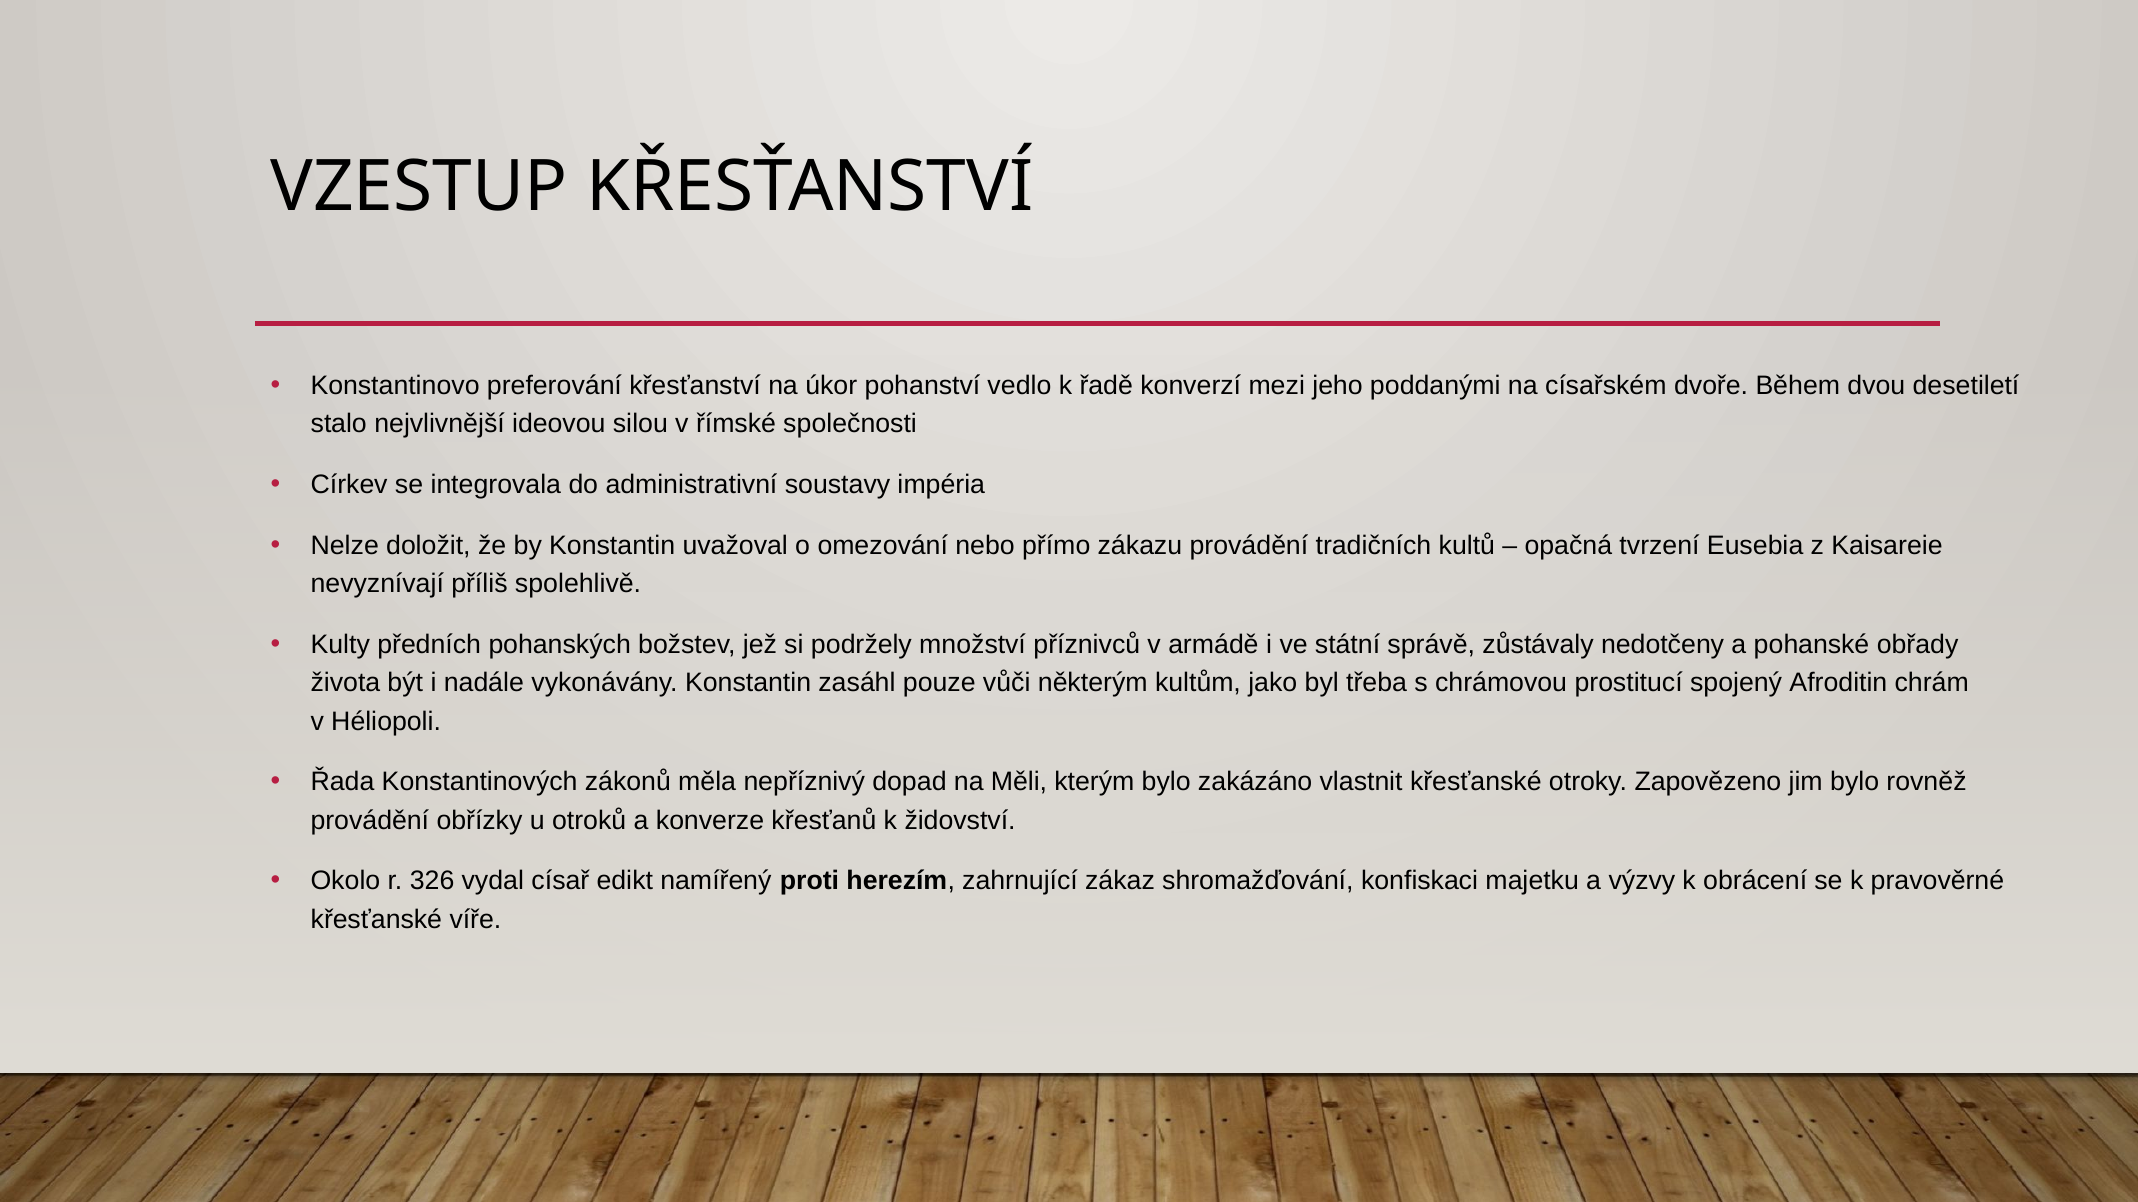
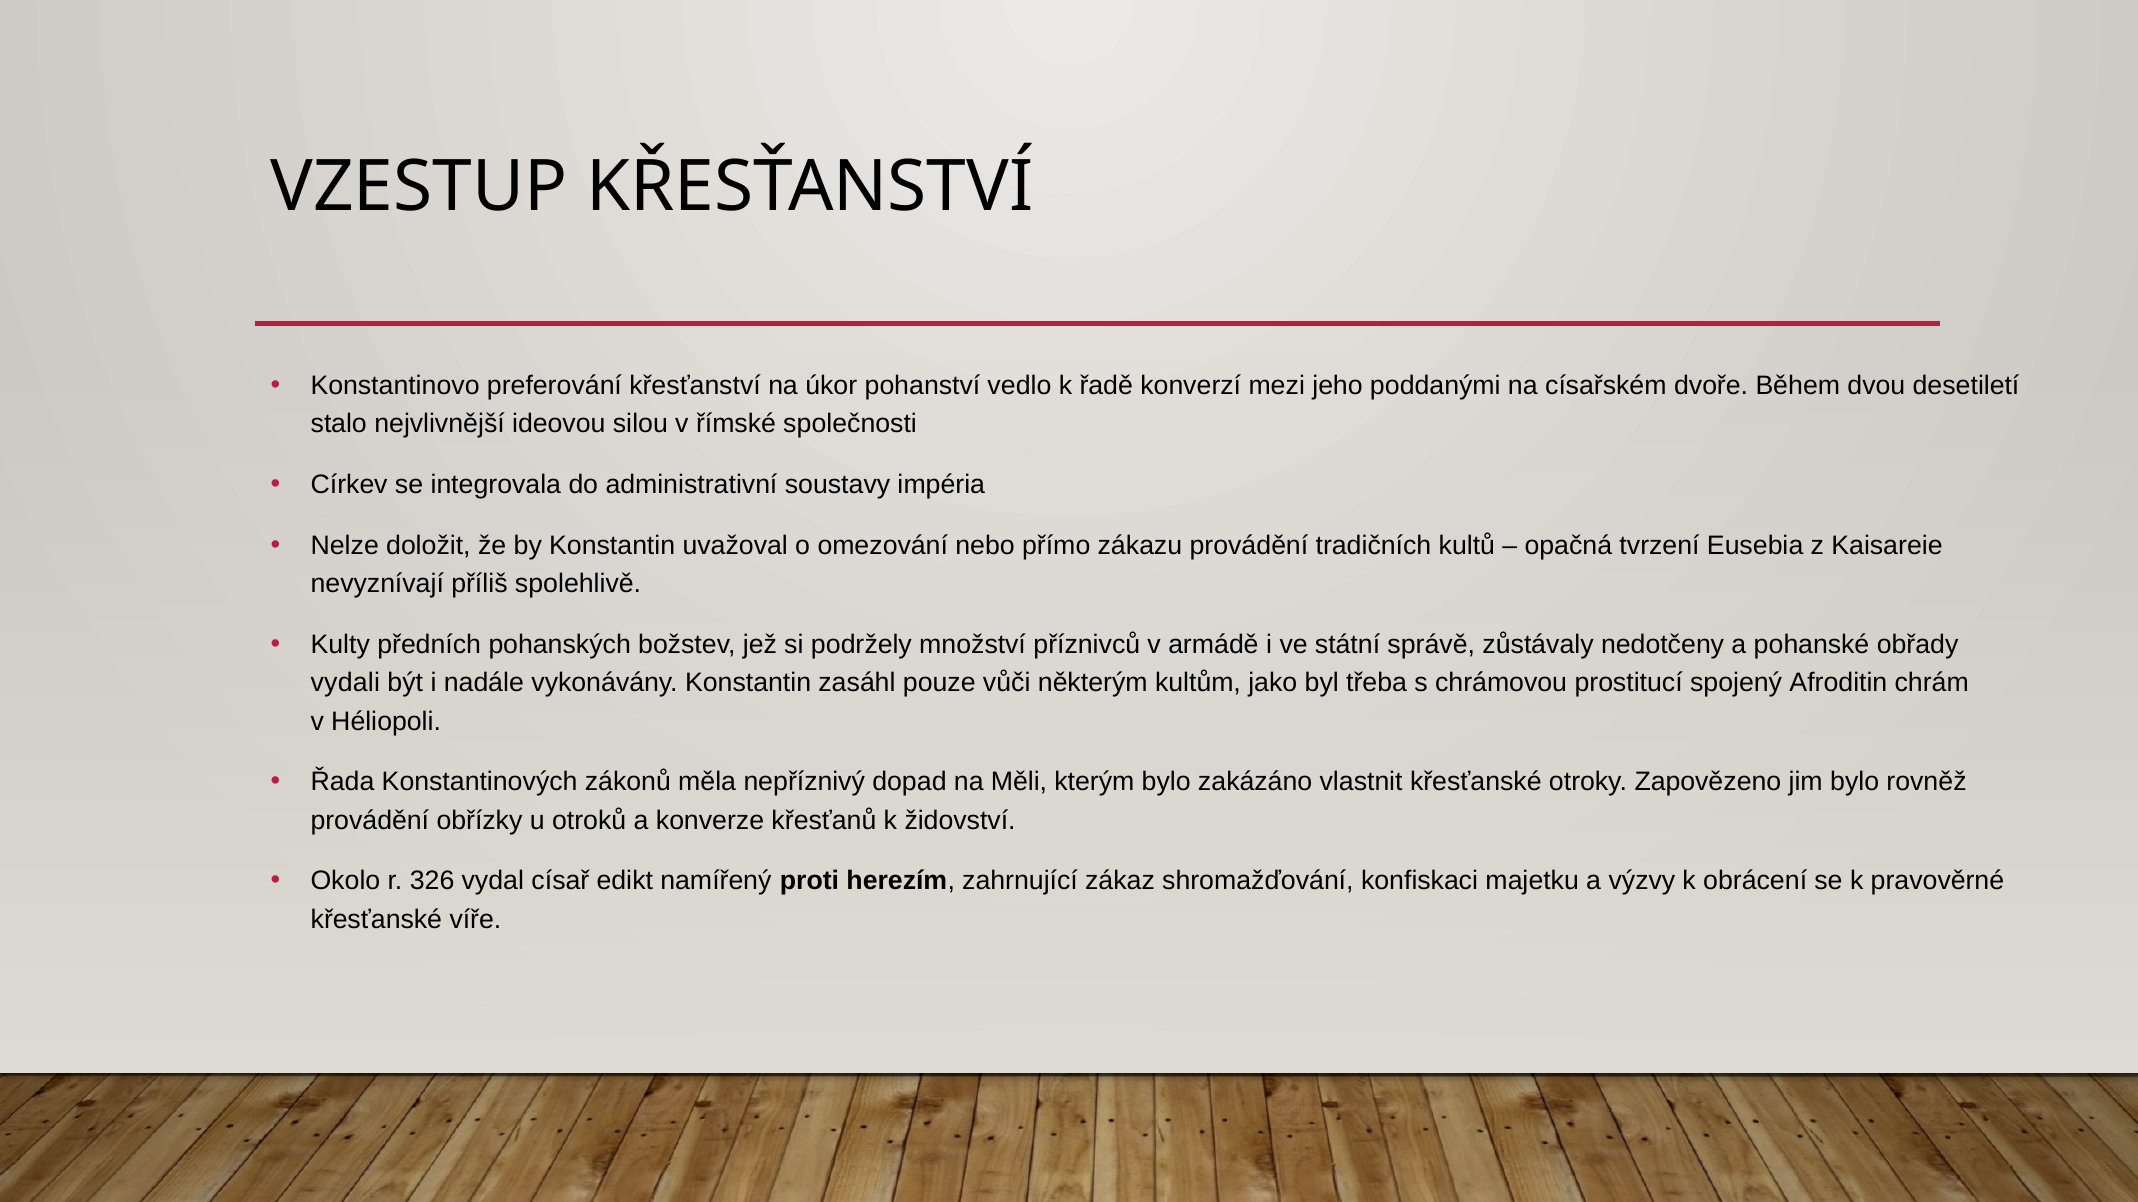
života: života -> vydali
